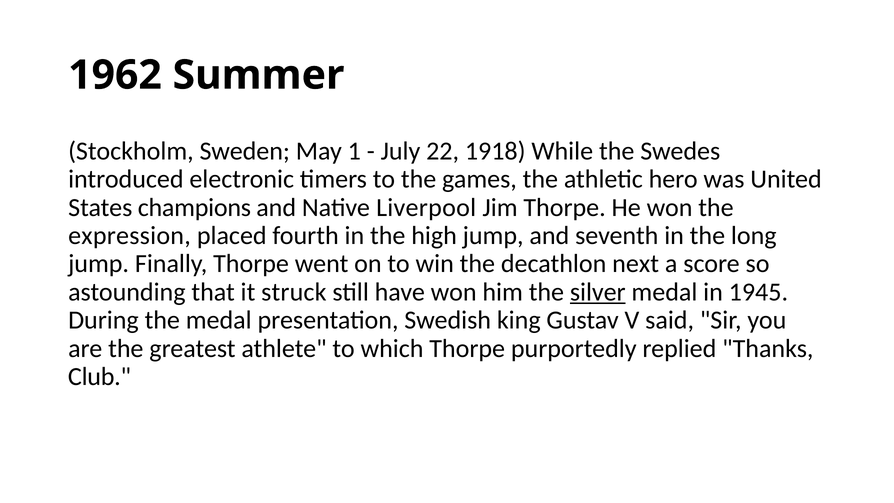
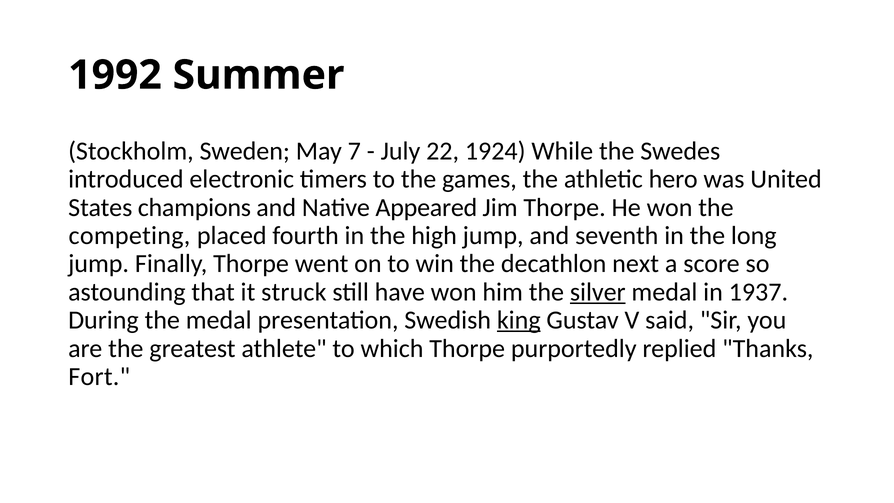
1962: 1962 -> 1992
1: 1 -> 7
1918: 1918 -> 1924
Liverpool: Liverpool -> Appeared
expression: expression -> competing
1945: 1945 -> 1937
king underline: none -> present
Club: Club -> Fort
